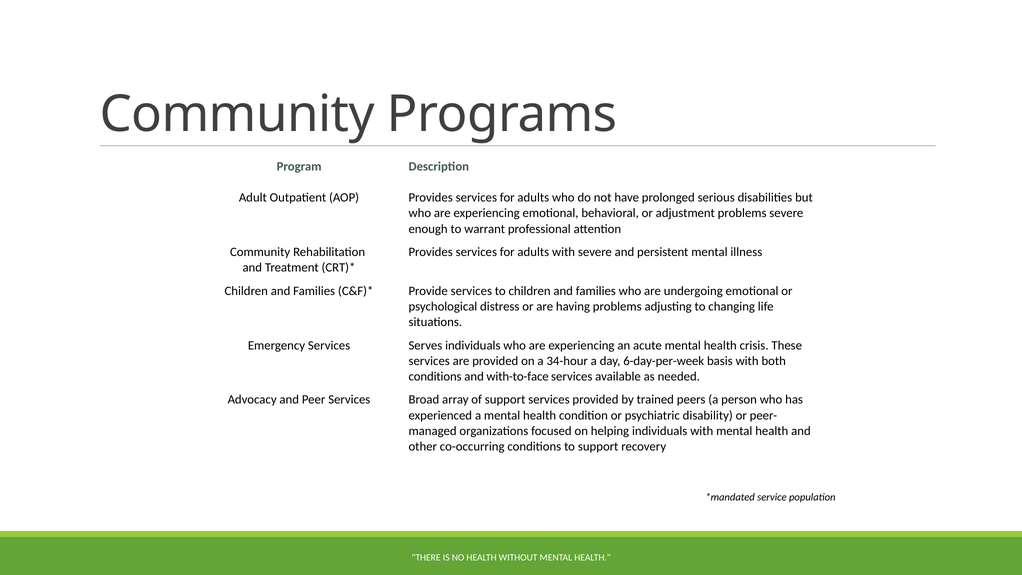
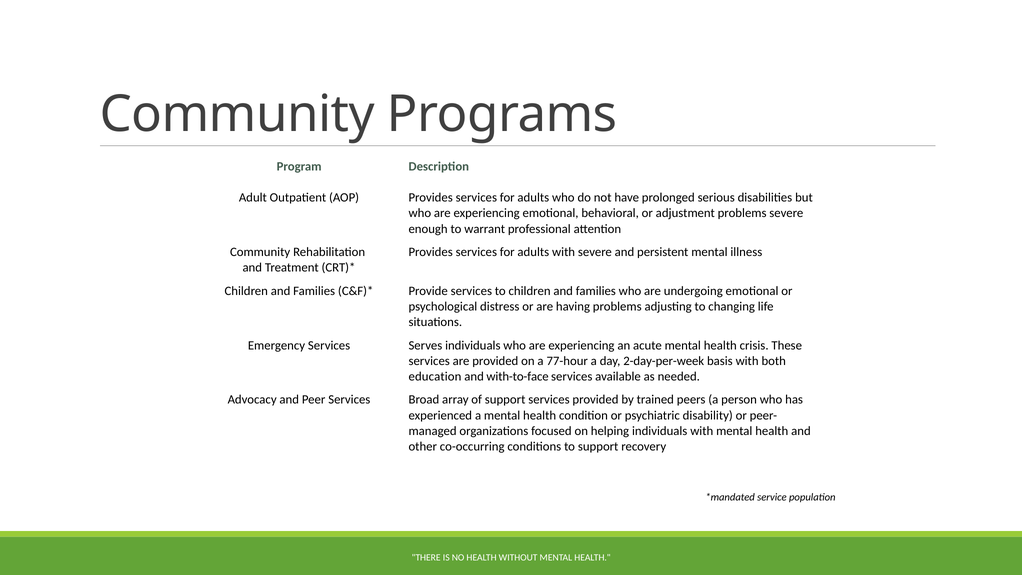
34-hour: 34-hour -> 77-hour
6-day-per-week: 6-day-per-week -> 2-day-per-week
conditions at (435, 376): conditions -> education
